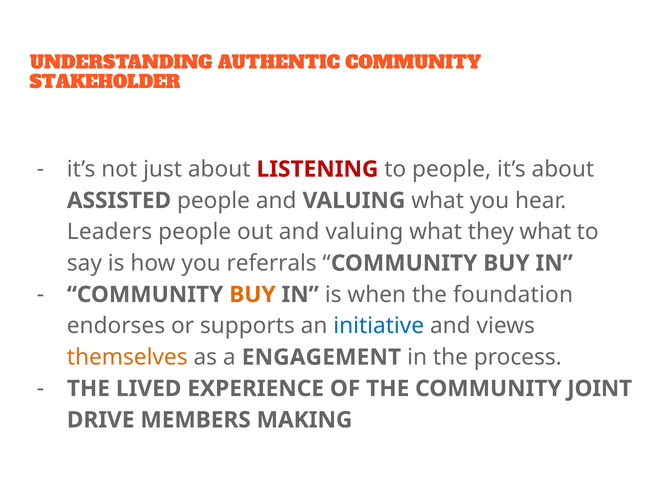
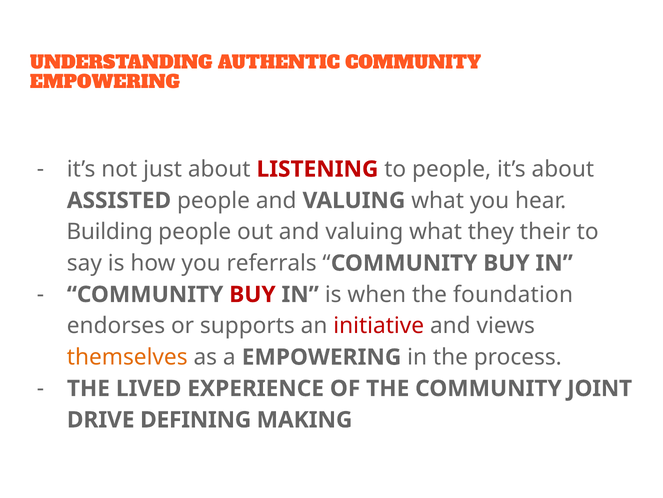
STAKEHOLDER at (105, 82): STAKEHOLDER -> EMPOWERING
Leaders: Leaders -> Building
they what: what -> their
BUY at (252, 294) colour: orange -> red
initiative colour: blue -> red
a ENGAGEMENT: ENGAGEMENT -> EMPOWERING
MEMBERS: MEMBERS -> DEFINING
